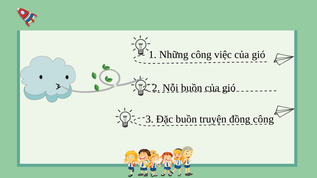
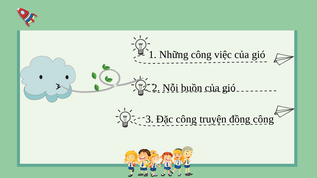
Đặc buồn: buồn -> công
